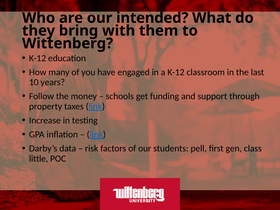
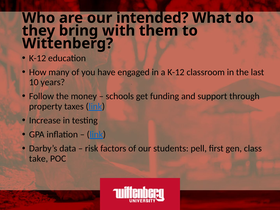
little: little -> take
